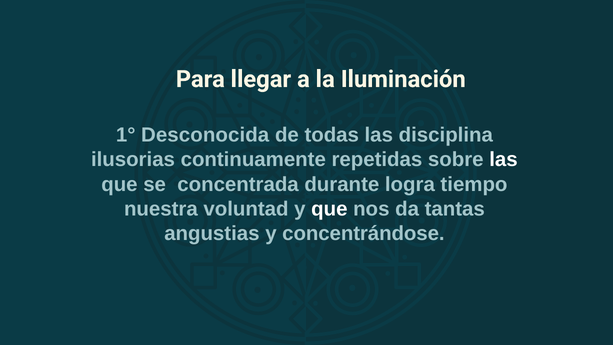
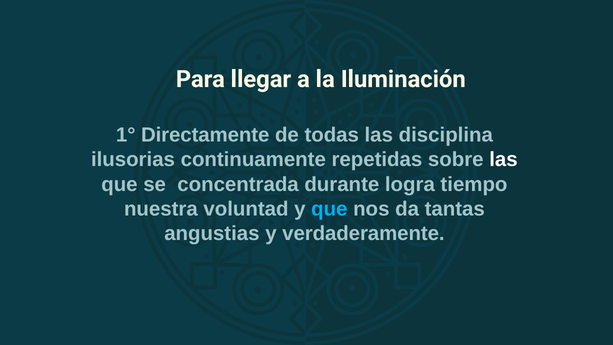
Desconocida: Desconocida -> Directamente
que at (329, 209) colour: white -> light blue
concentrándose: concentrándose -> verdaderamente
